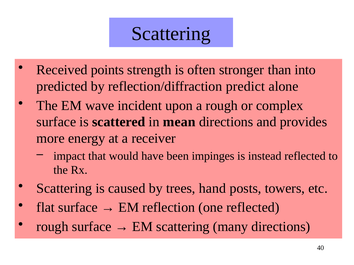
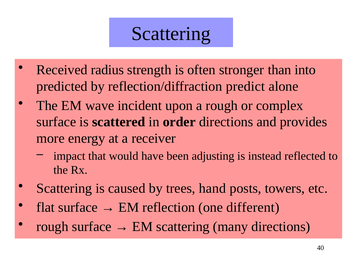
points: points -> radius
mean: mean -> order
impinges: impinges -> adjusting
one reflected: reflected -> different
